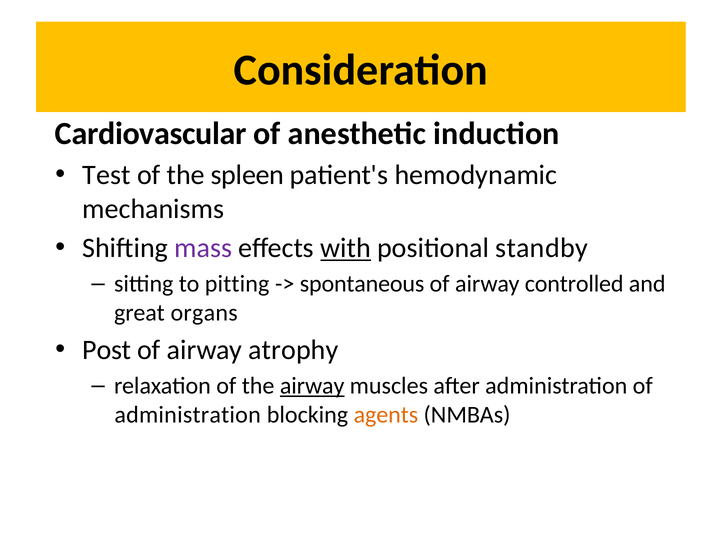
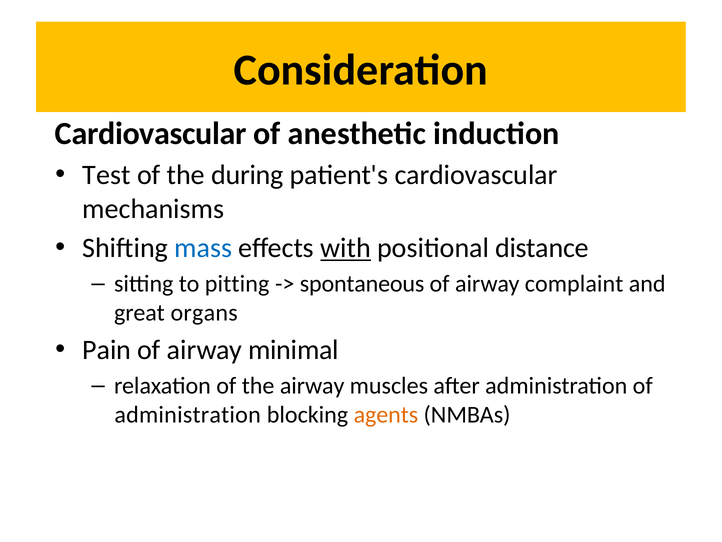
spleen: spleen -> during
patient's hemodynamic: hemodynamic -> cardiovascular
mass colour: purple -> blue
standby: standby -> distance
controlled: controlled -> complaint
Post: Post -> Pain
atrophy: atrophy -> minimal
airway at (312, 386) underline: present -> none
